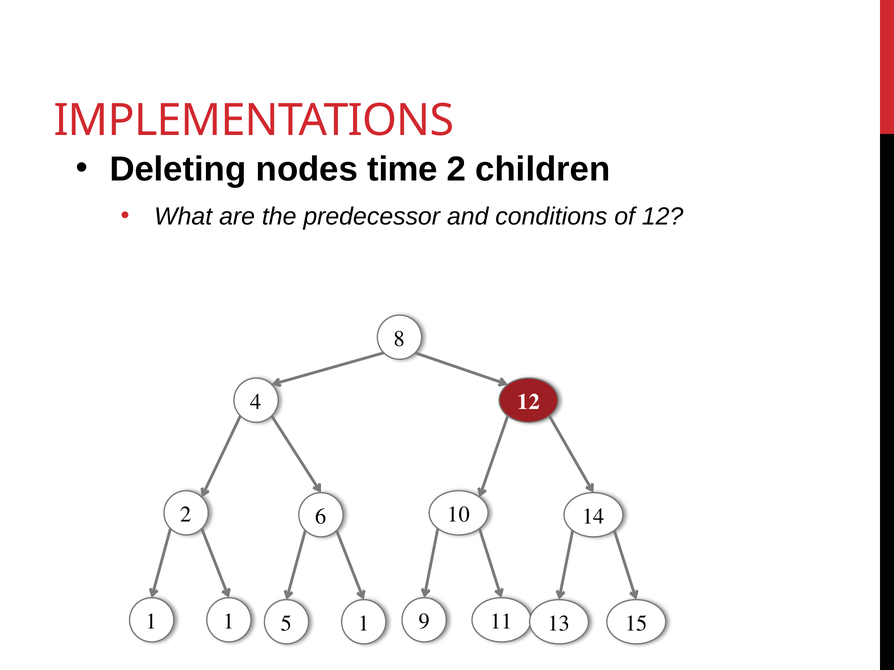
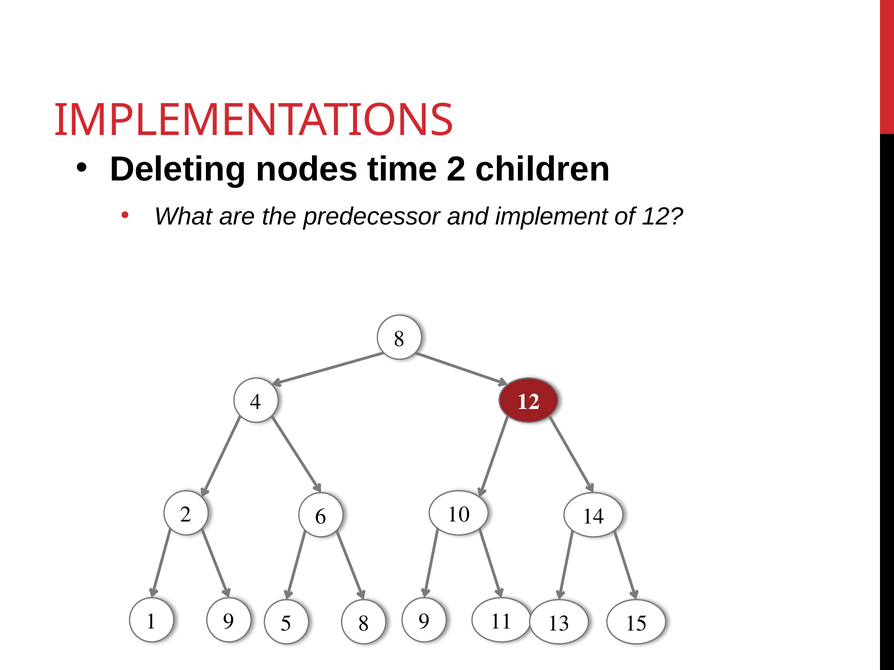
conditions: conditions -> implement
1 1: 1 -> 9
5 1: 1 -> 8
